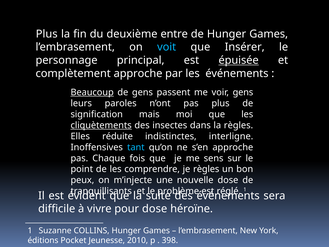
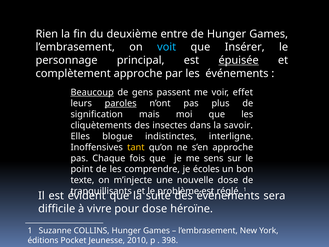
Plus at (47, 34): Plus -> Rien
voir gens: gens -> effet
paroles underline: none -> present
cliquètements underline: present -> none
la règles: règles -> savoir
réduite: réduite -> blogue
tant colour: light blue -> yellow
je règles: règles -> écoles
peux: peux -> texte
